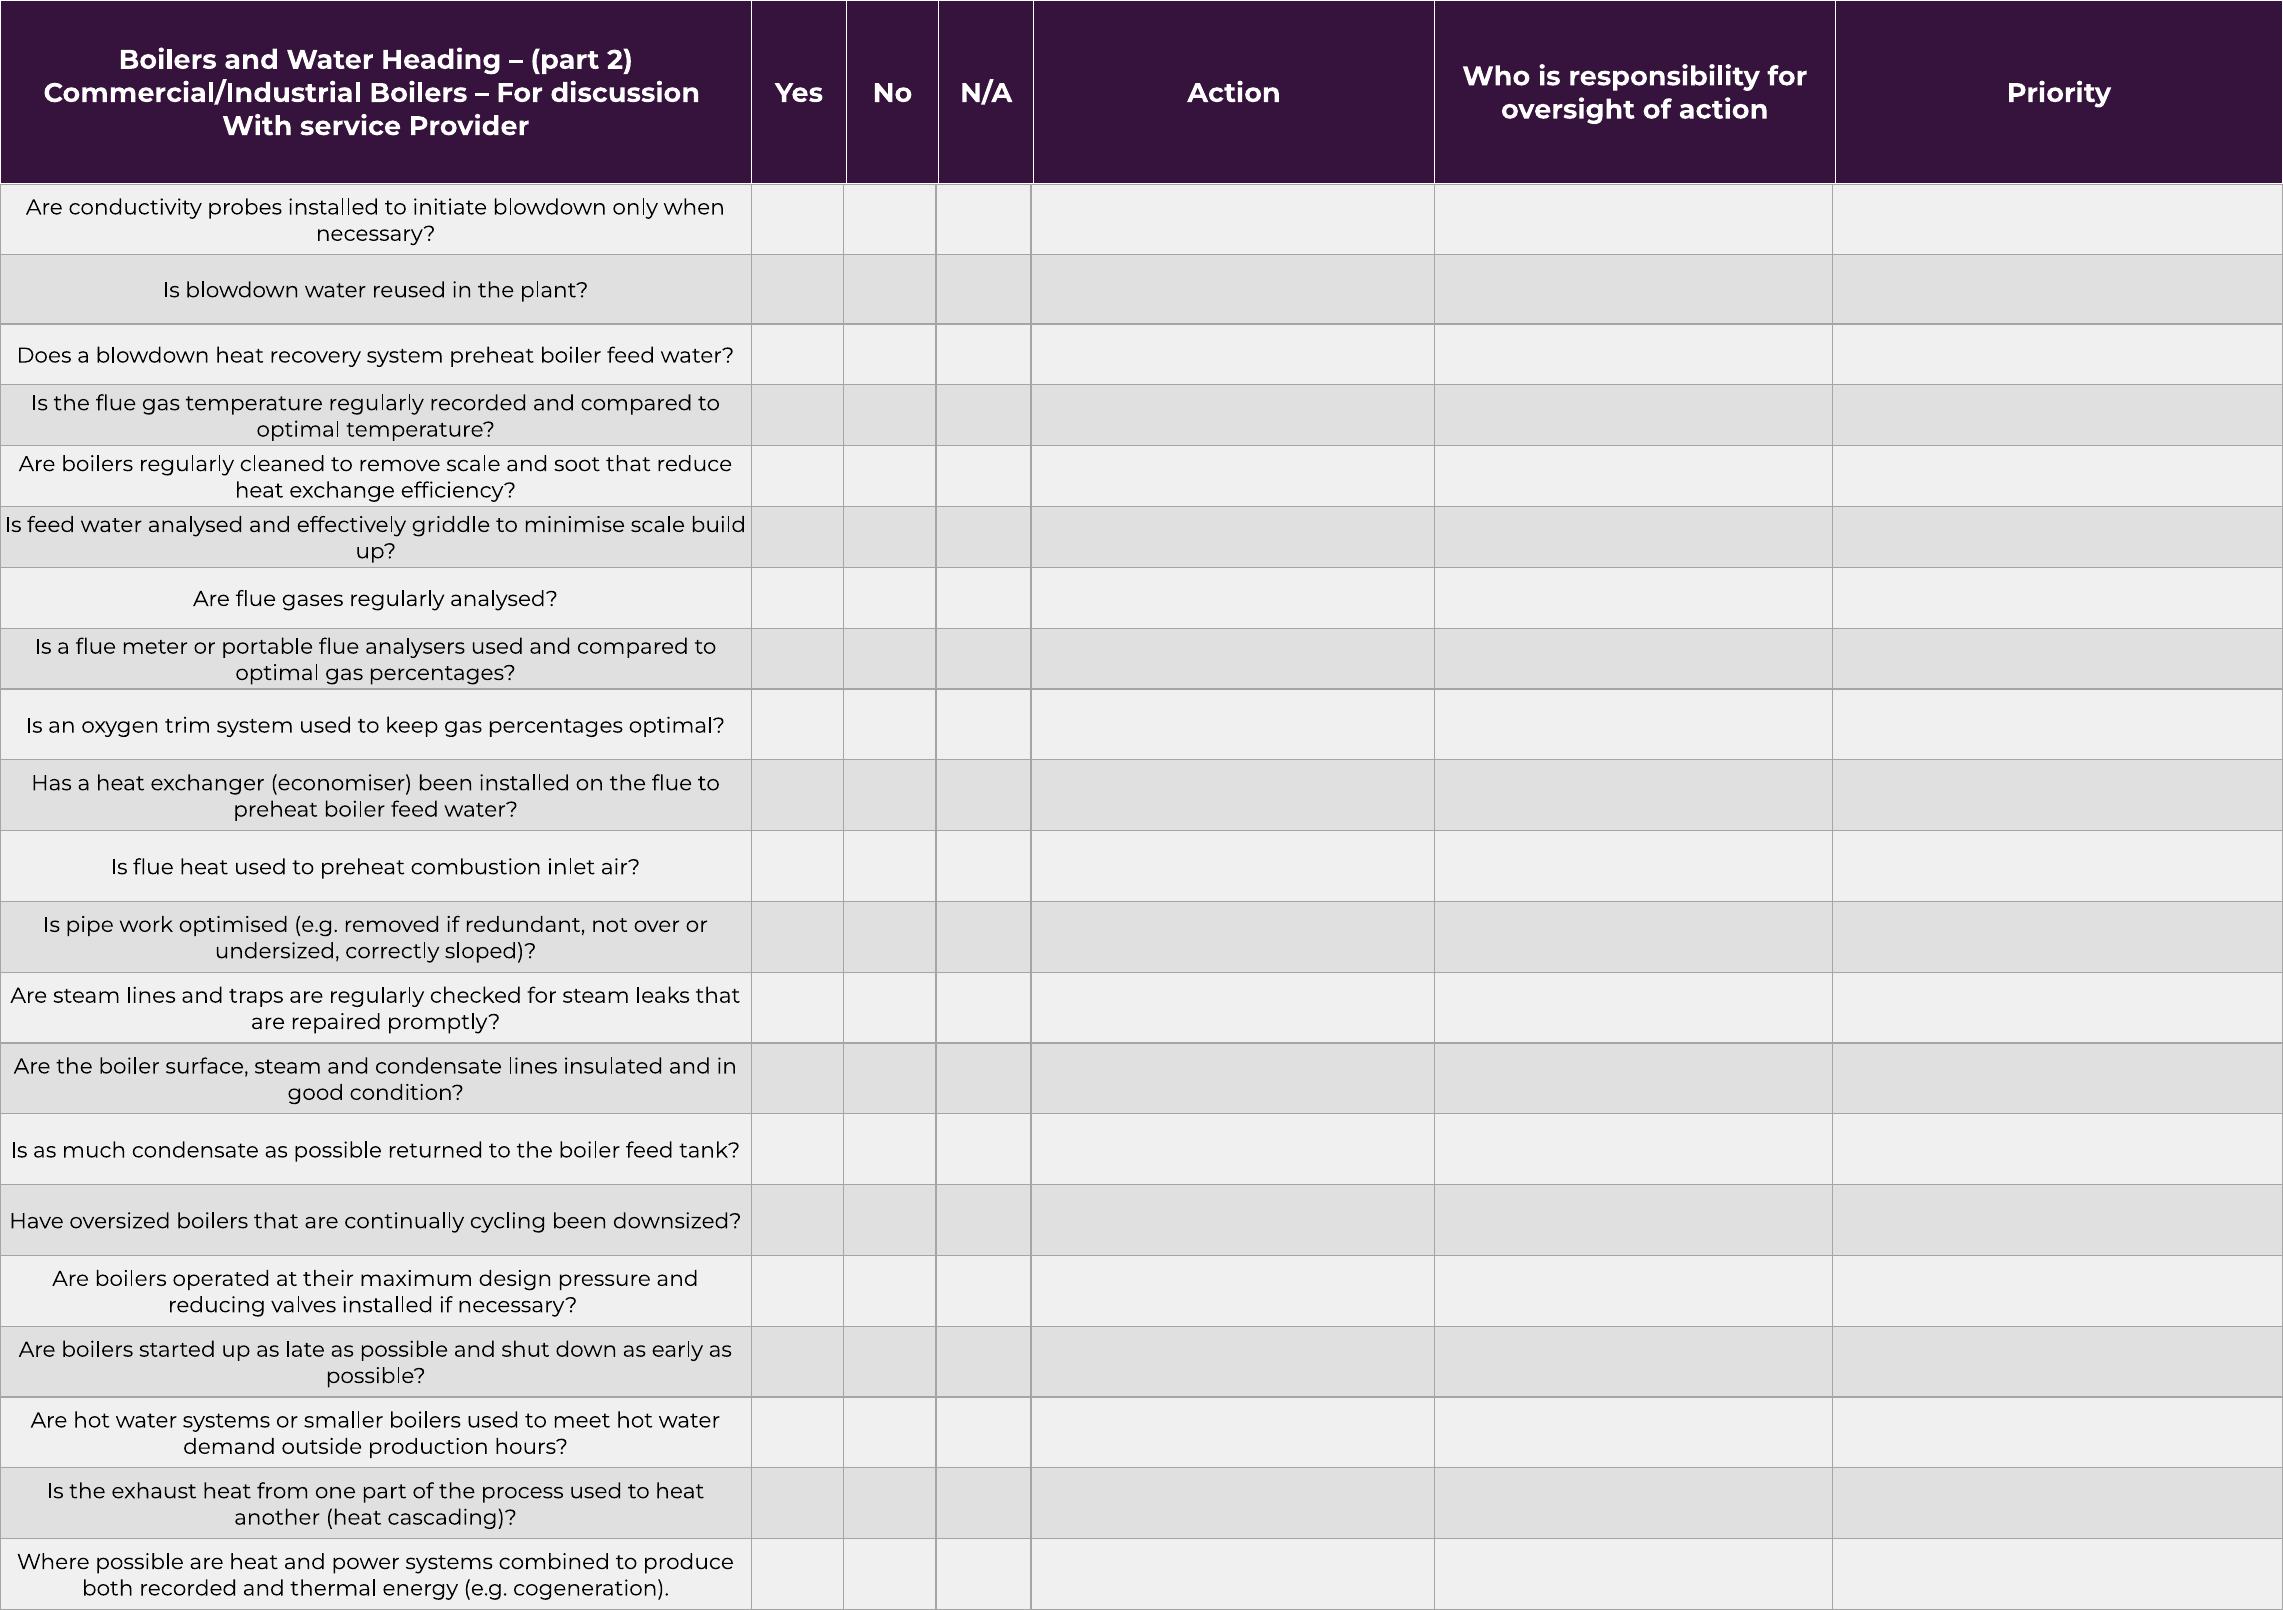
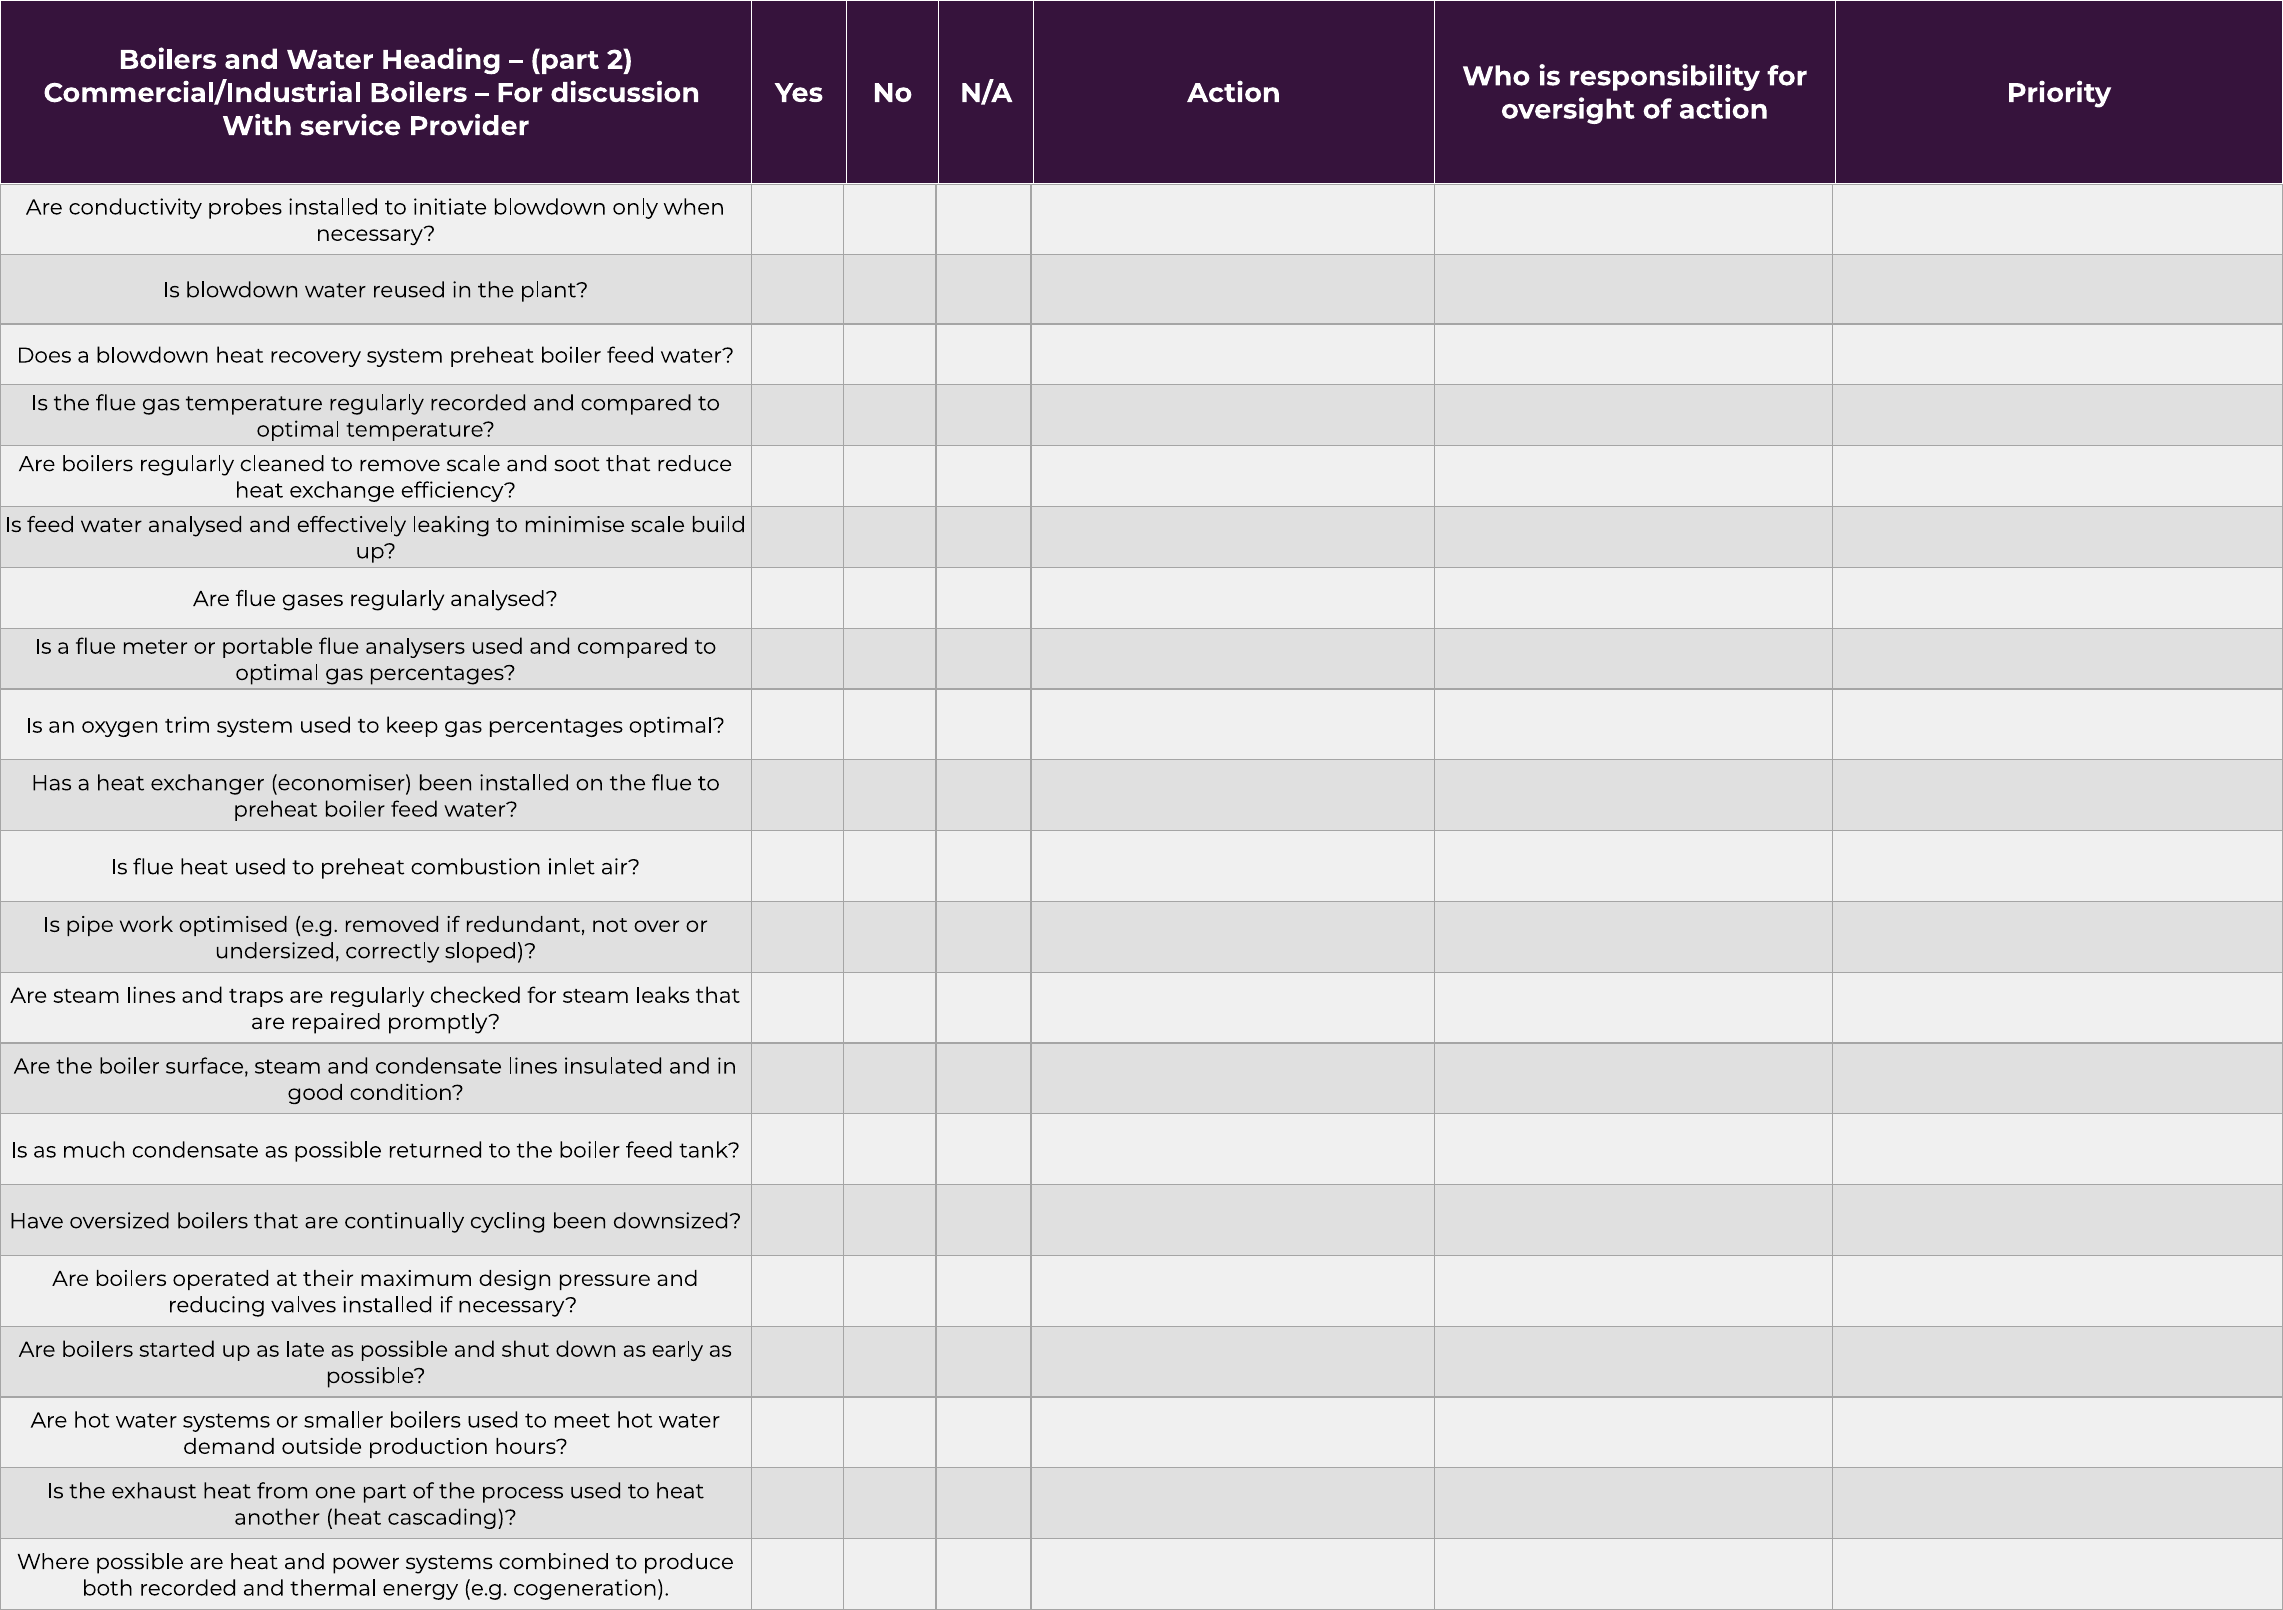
griddle: griddle -> leaking
